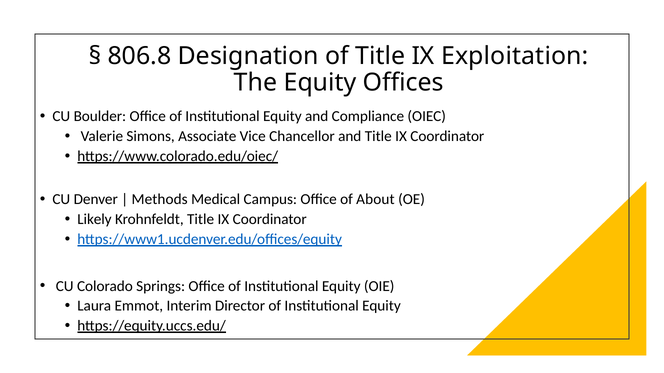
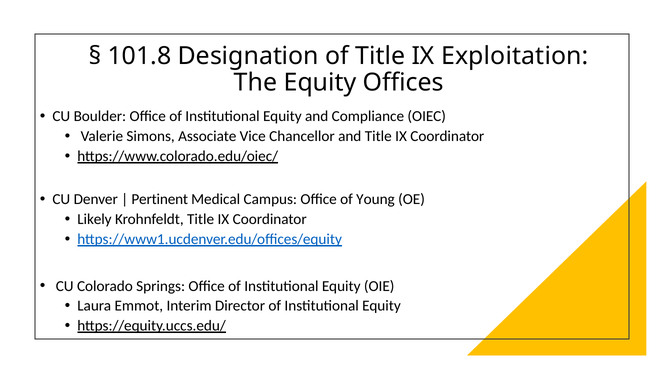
806.8: 806.8 -> 101.8
Methods: Methods -> Pertinent
About: About -> Young
